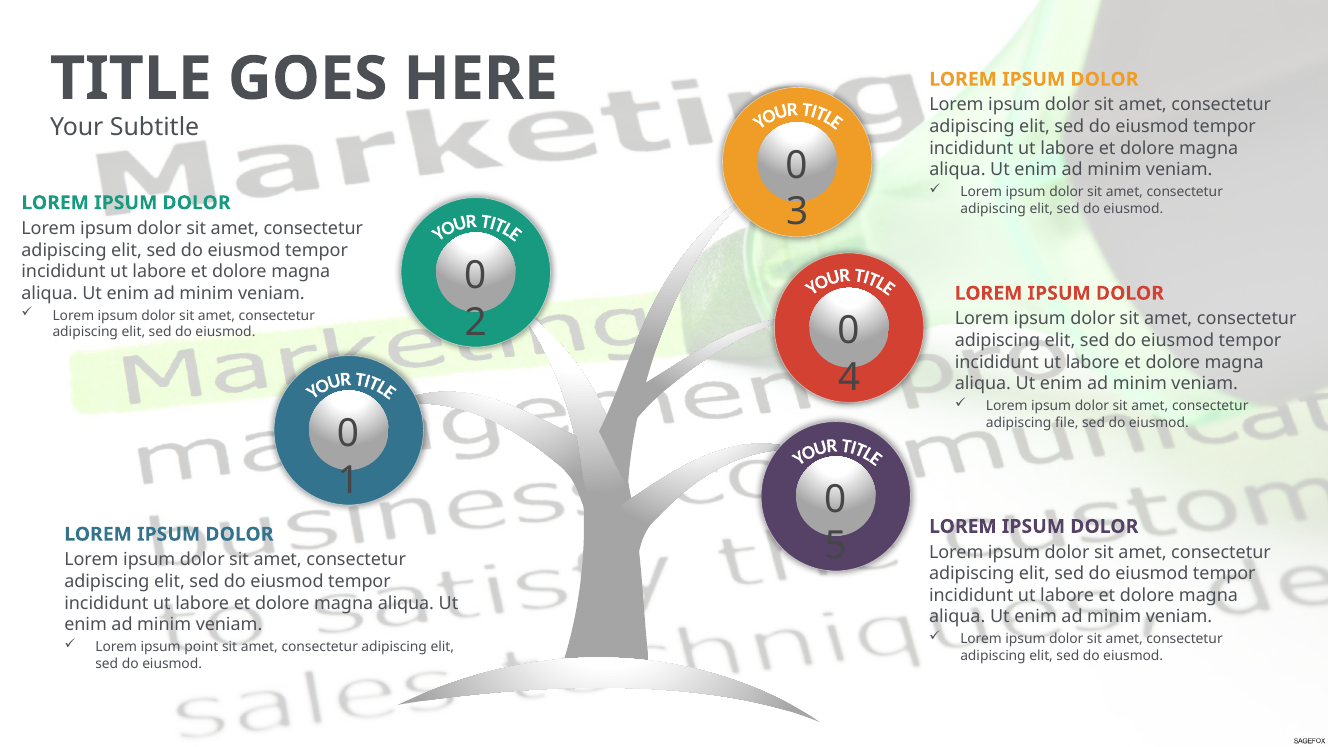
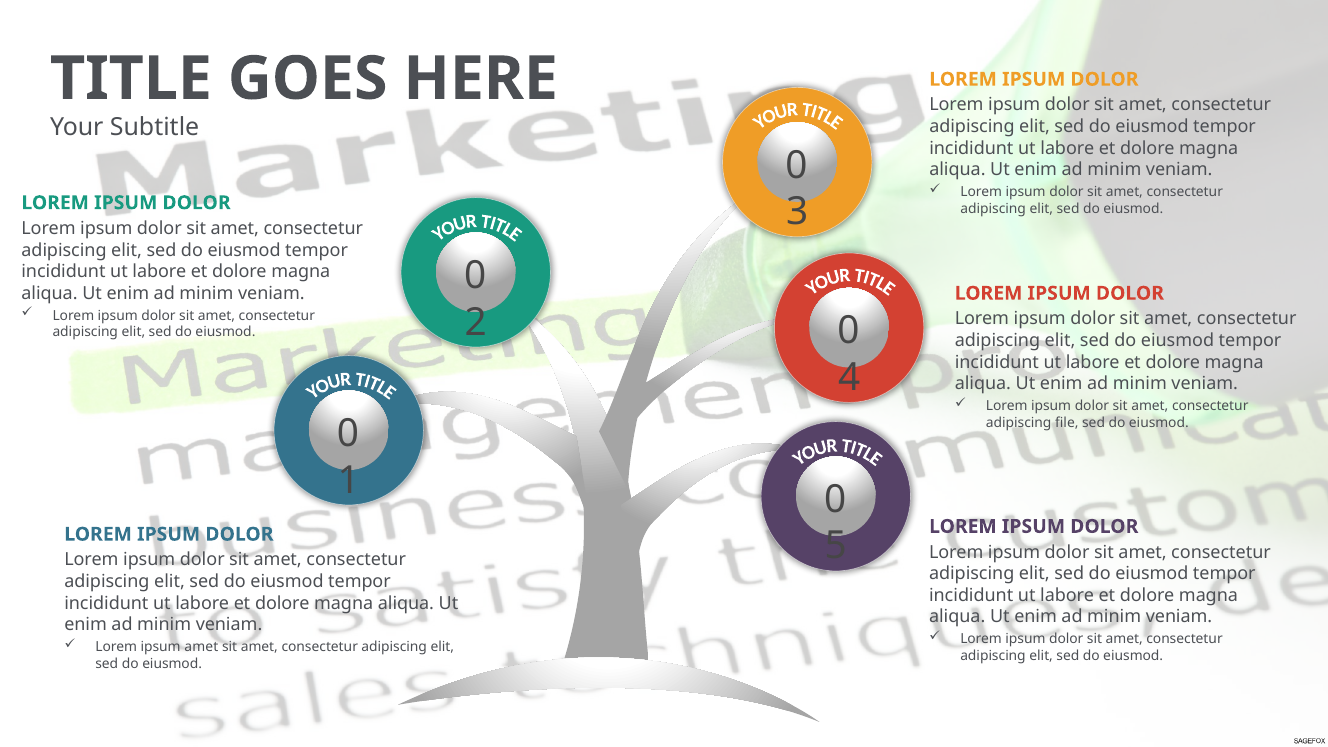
ipsum point: point -> amet
